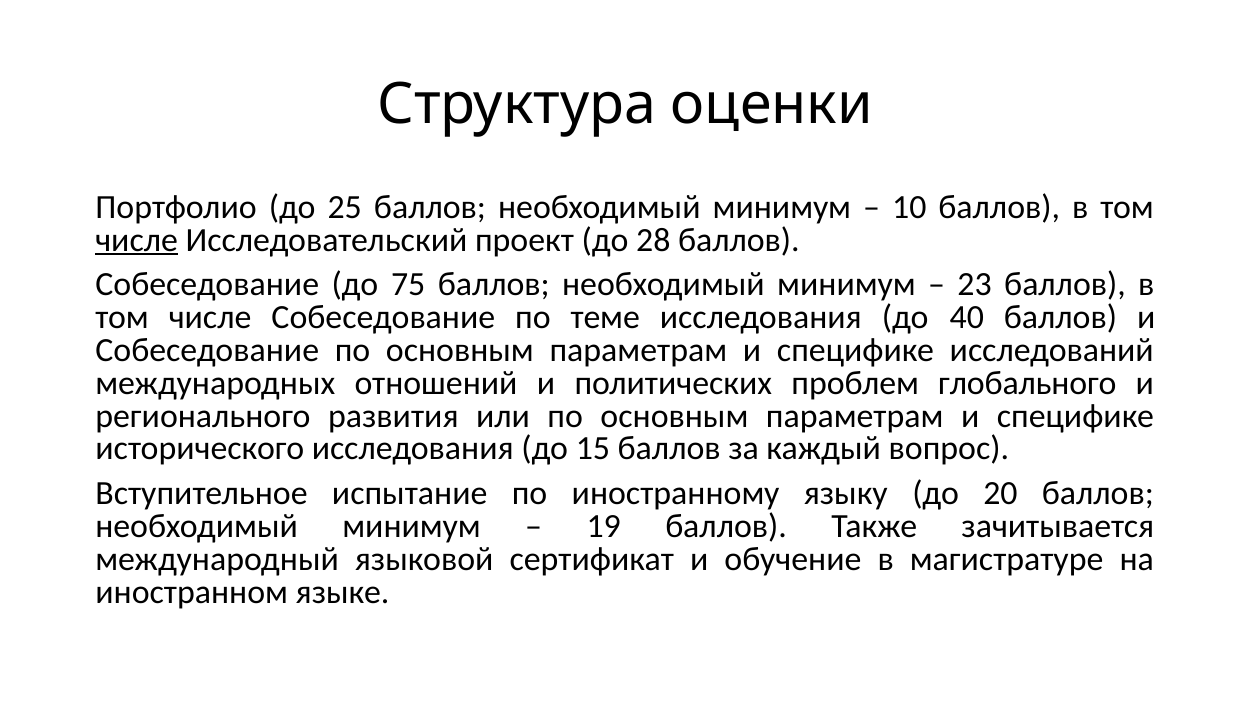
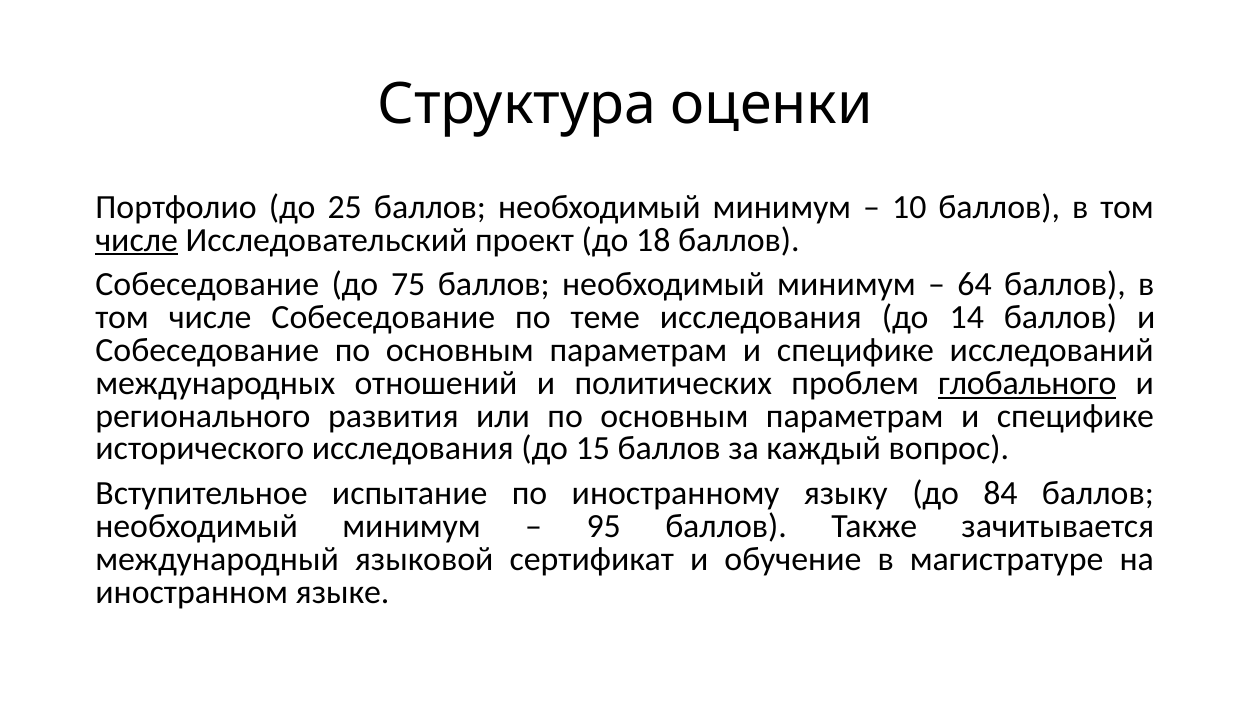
28: 28 -> 18
23: 23 -> 64
40: 40 -> 14
глобального underline: none -> present
20: 20 -> 84
19: 19 -> 95
